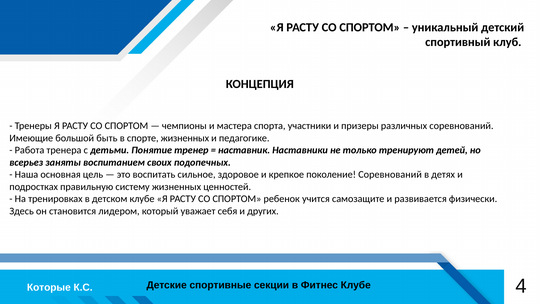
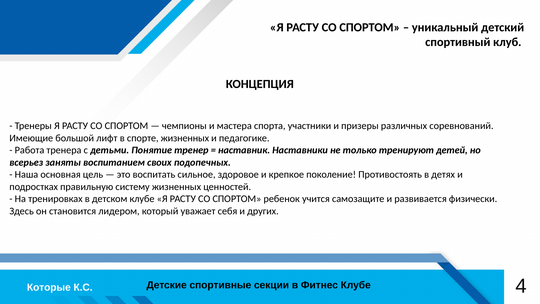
быть: быть -> лифт
поколение Соревнований: Соревнований -> Противостоять
